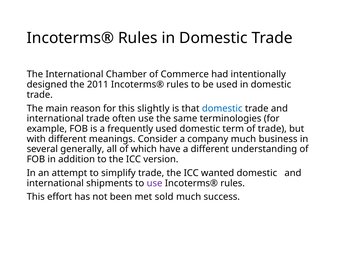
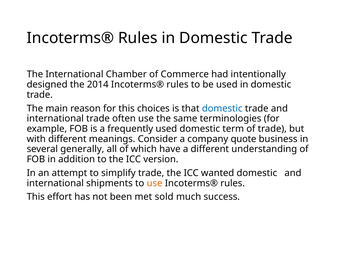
2011: 2011 -> 2014
slightly: slightly -> choices
company much: much -> quote
use at (155, 183) colour: purple -> orange
